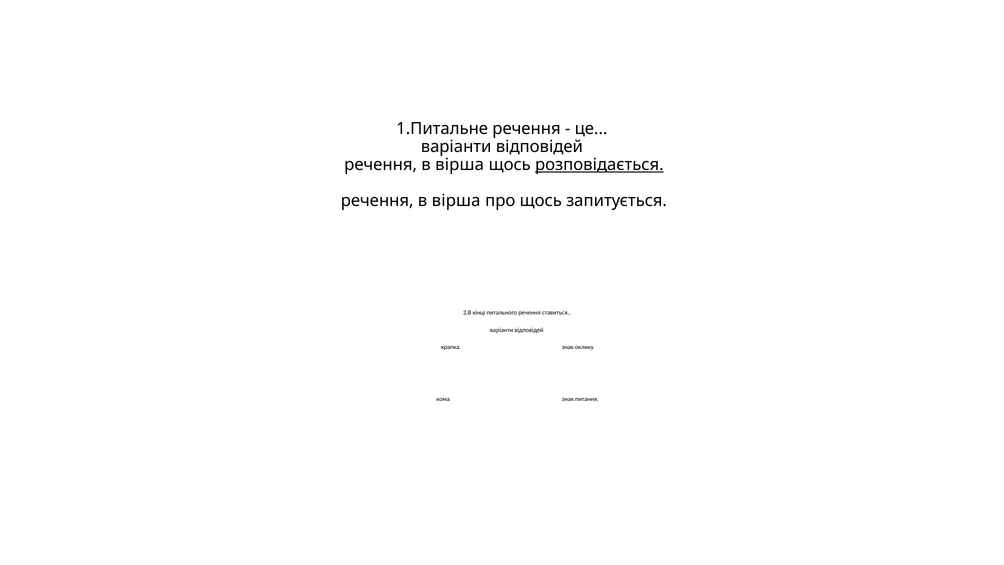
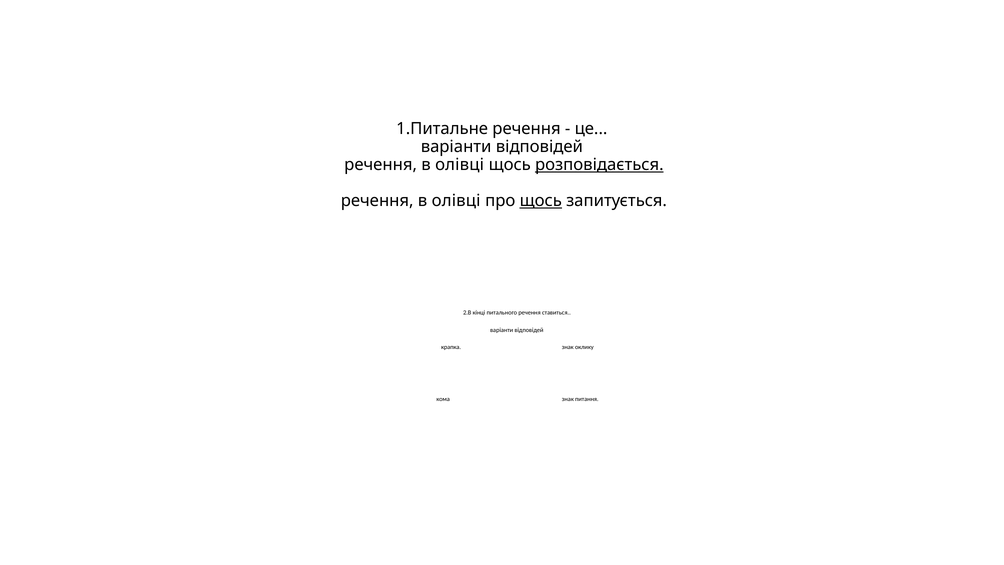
вірша at (460, 165): вірша -> олівці
вірша at (456, 201): вірша -> олівці
щось at (541, 201) underline: none -> present
